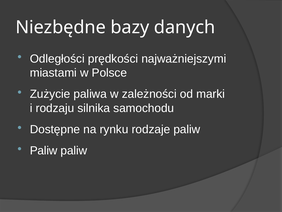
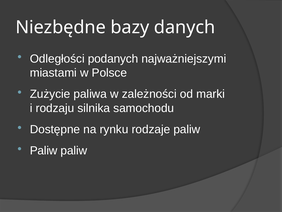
prędkości: prędkości -> podanych
